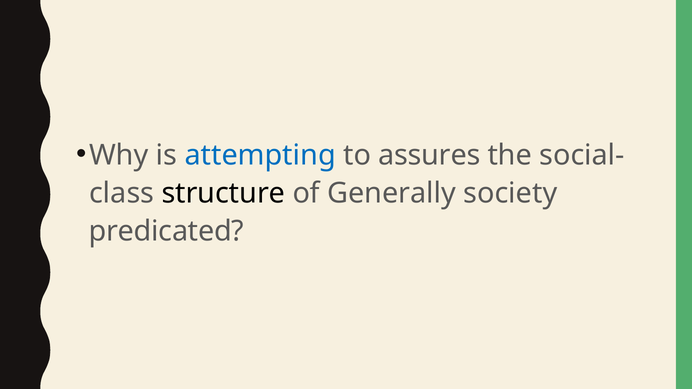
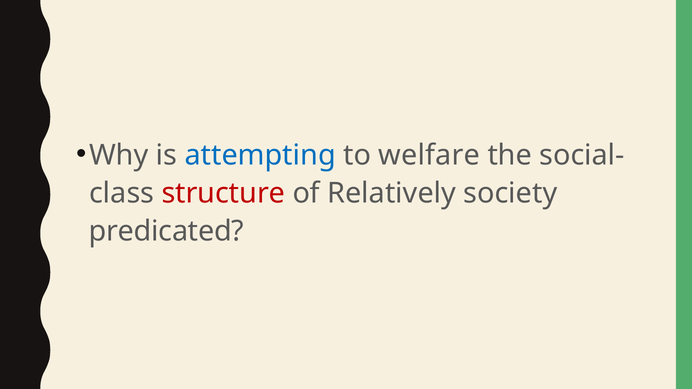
assures: assures -> welfare
structure colour: black -> red
Generally: Generally -> Relatively
